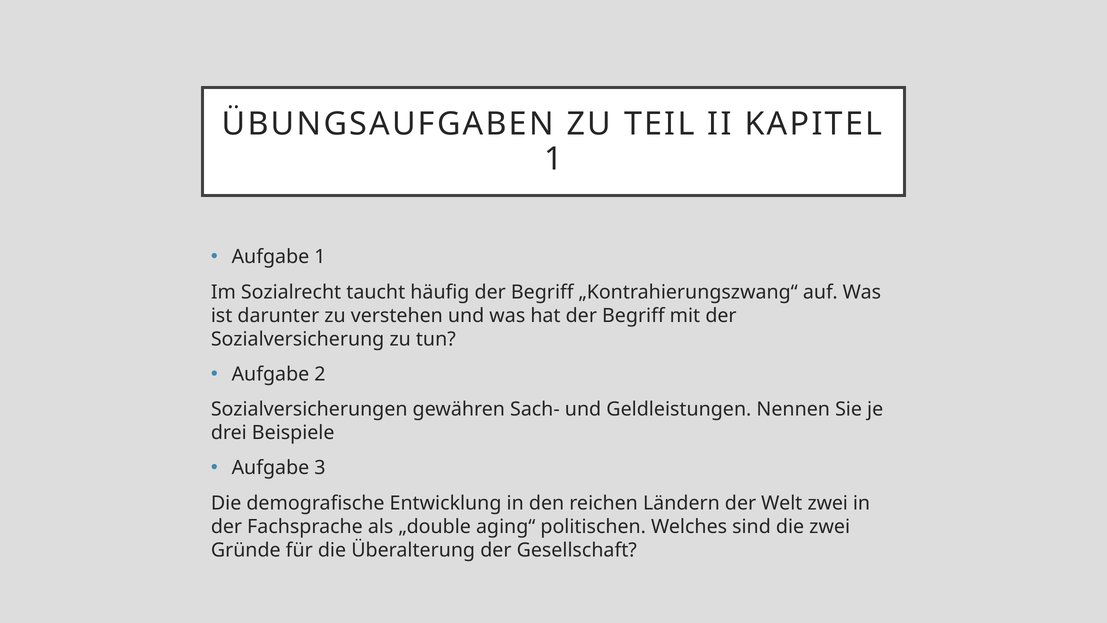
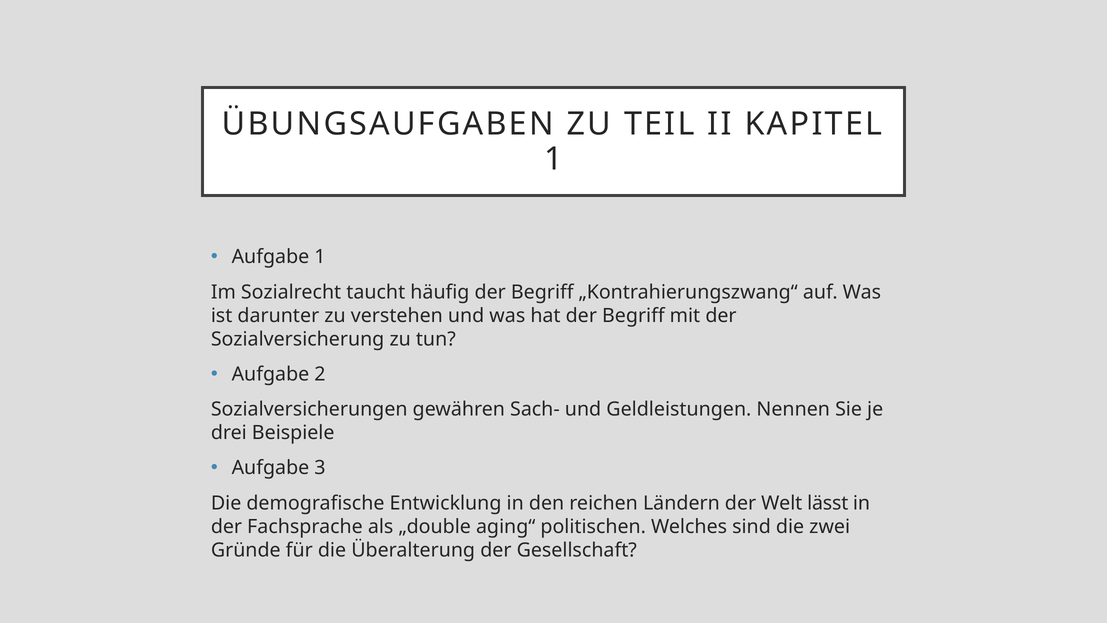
Welt zwei: zwei -> lässt
